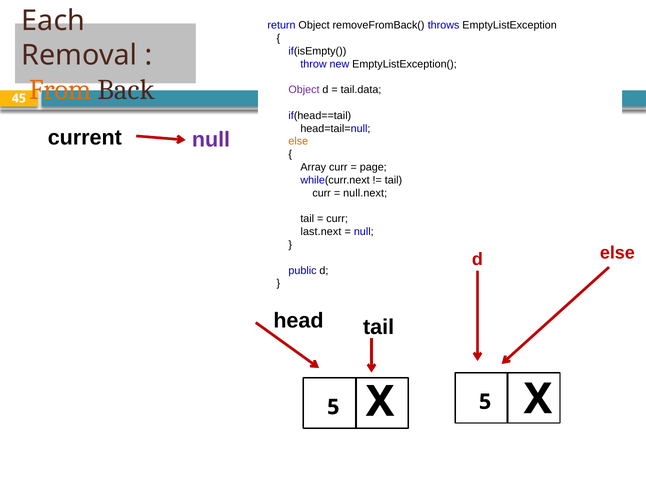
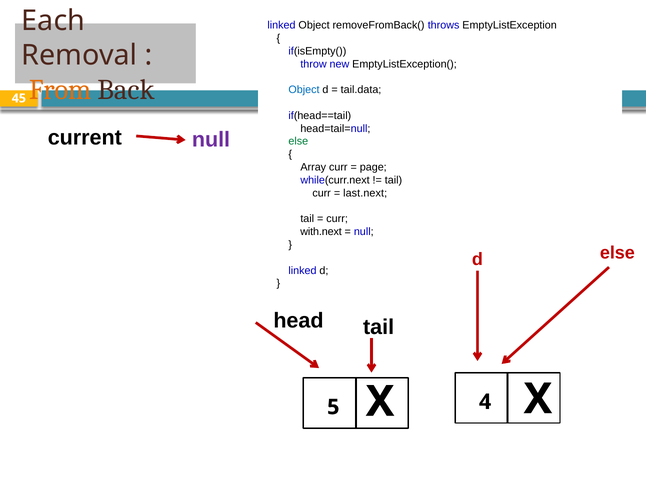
return at (282, 25): return -> linked
Object at (304, 90) colour: purple -> blue
else at (298, 142) colour: orange -> green
null.next: null.next -> last.next
last.next: last.next -> with.next
public at (303, 271): public -> linked
5 5: 5 -> 4
